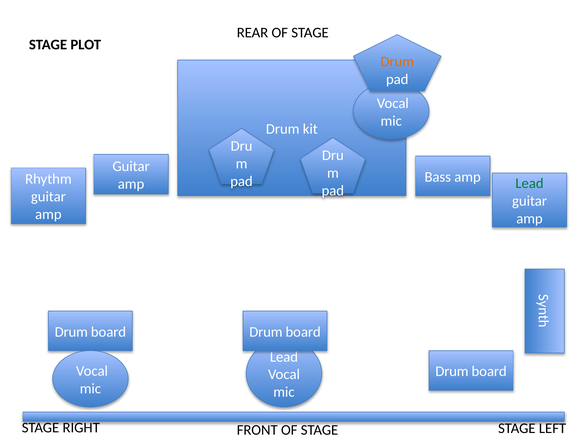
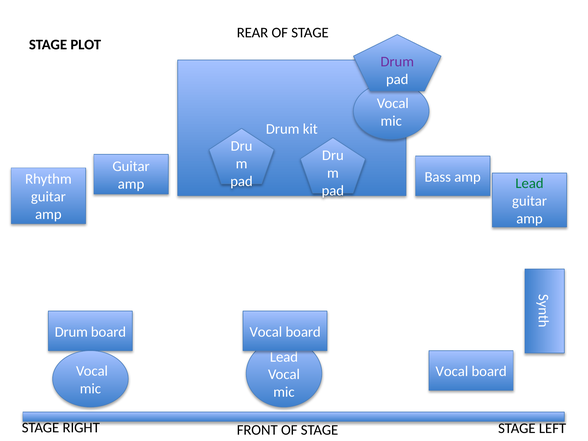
Drum at (397, 62) colour: orange -> purple
Drum at (266, 332): Drum -> Vocal
Drum at (452, 371): Drum -> Vocal
